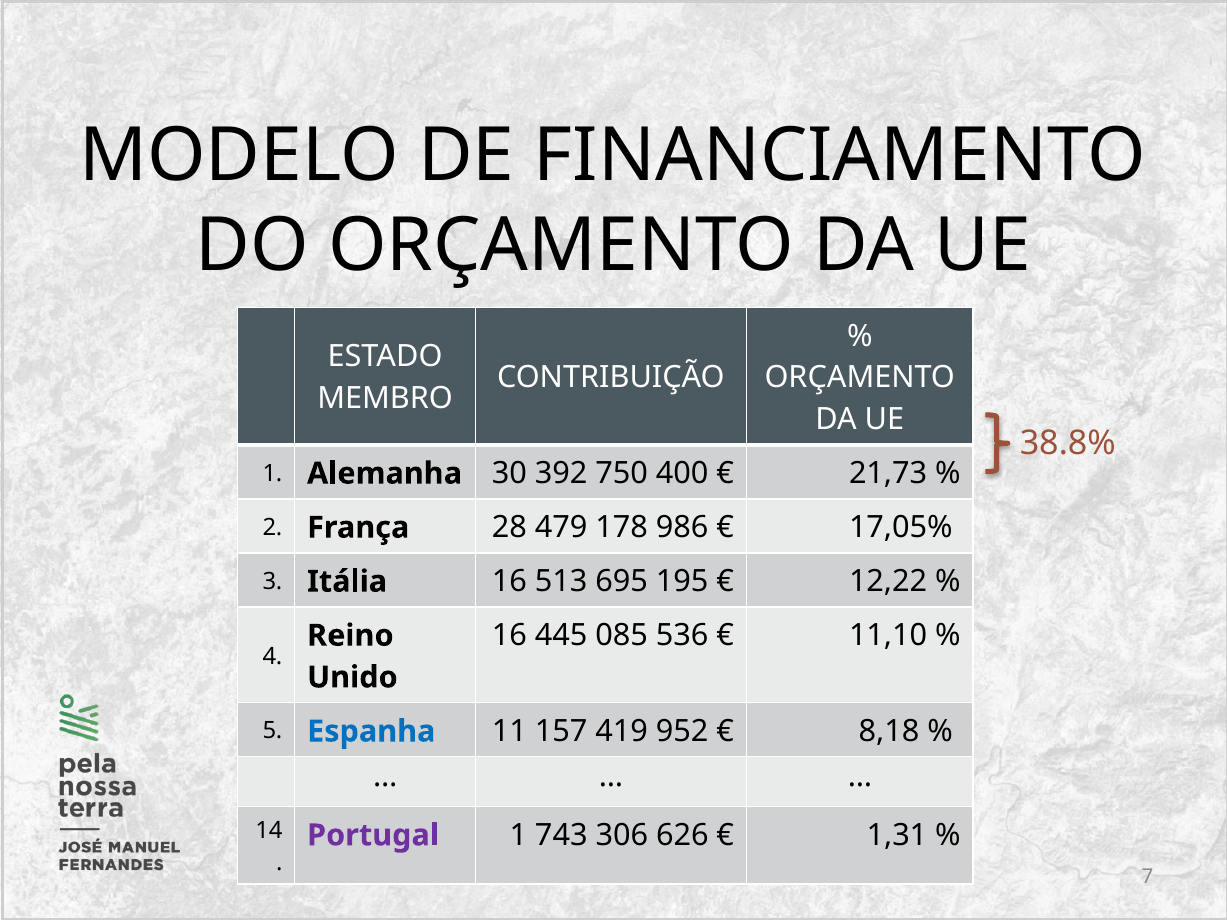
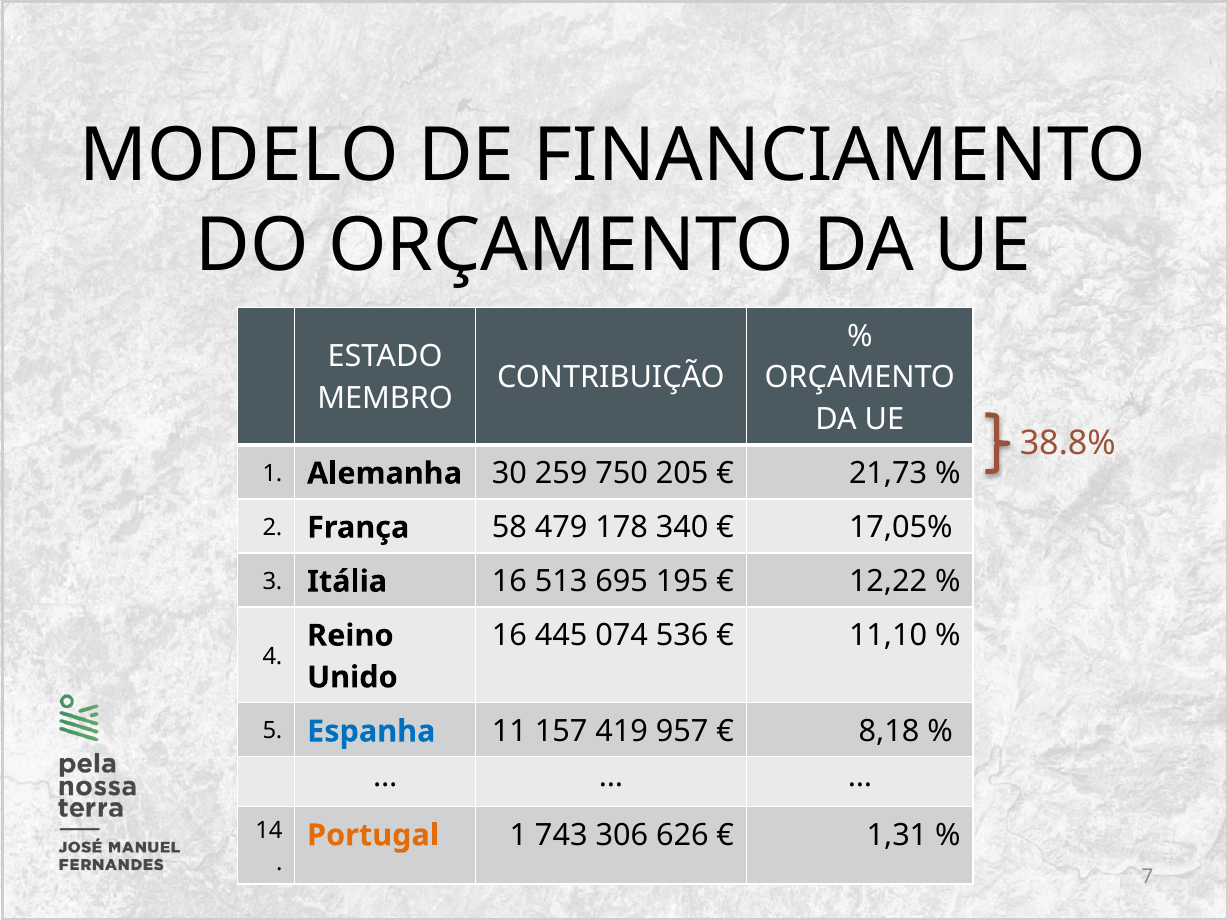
392: 392 -> 259
400: 400 -> 205
28: 28 -> 58
986: 986 -> 340
085: 085 -> 074
952: 952 -> 957
Portugal colour: purple -> orange
